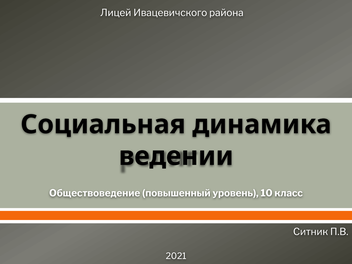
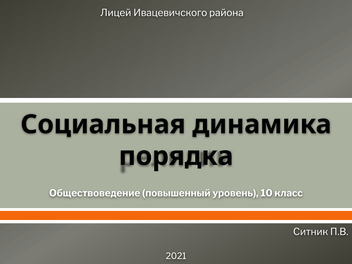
ведении: ведении -> порядка
